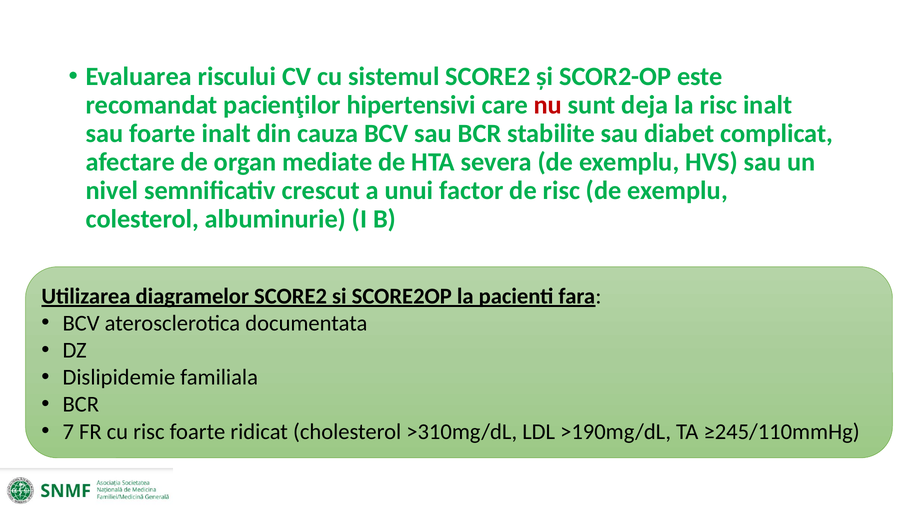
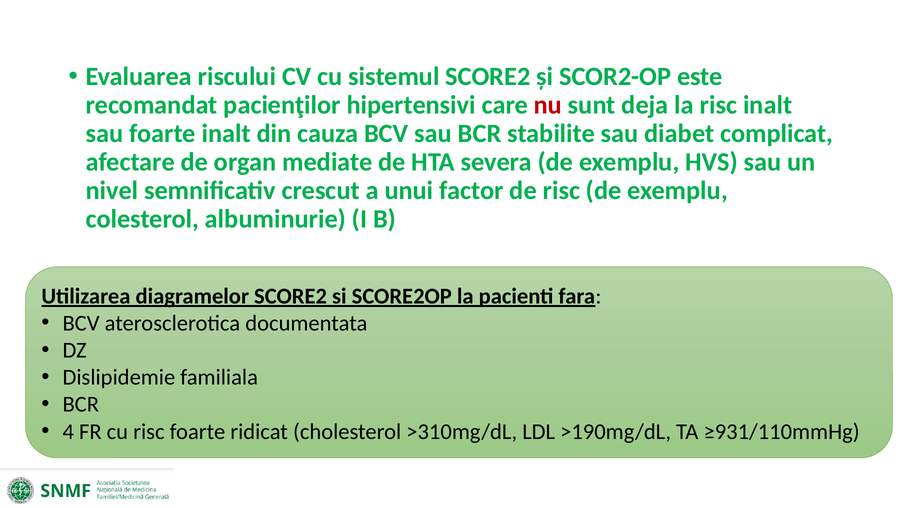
7: 7 -> 4
≥245/110mmHg: ≥245/110mmHg -> ≥931/110mmHg
